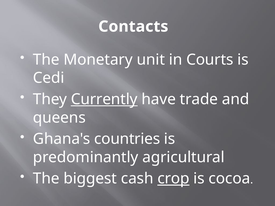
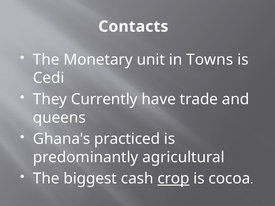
Courts: Courts -> Towns
Currently underline: present -> none
countries: countries -> practiced
